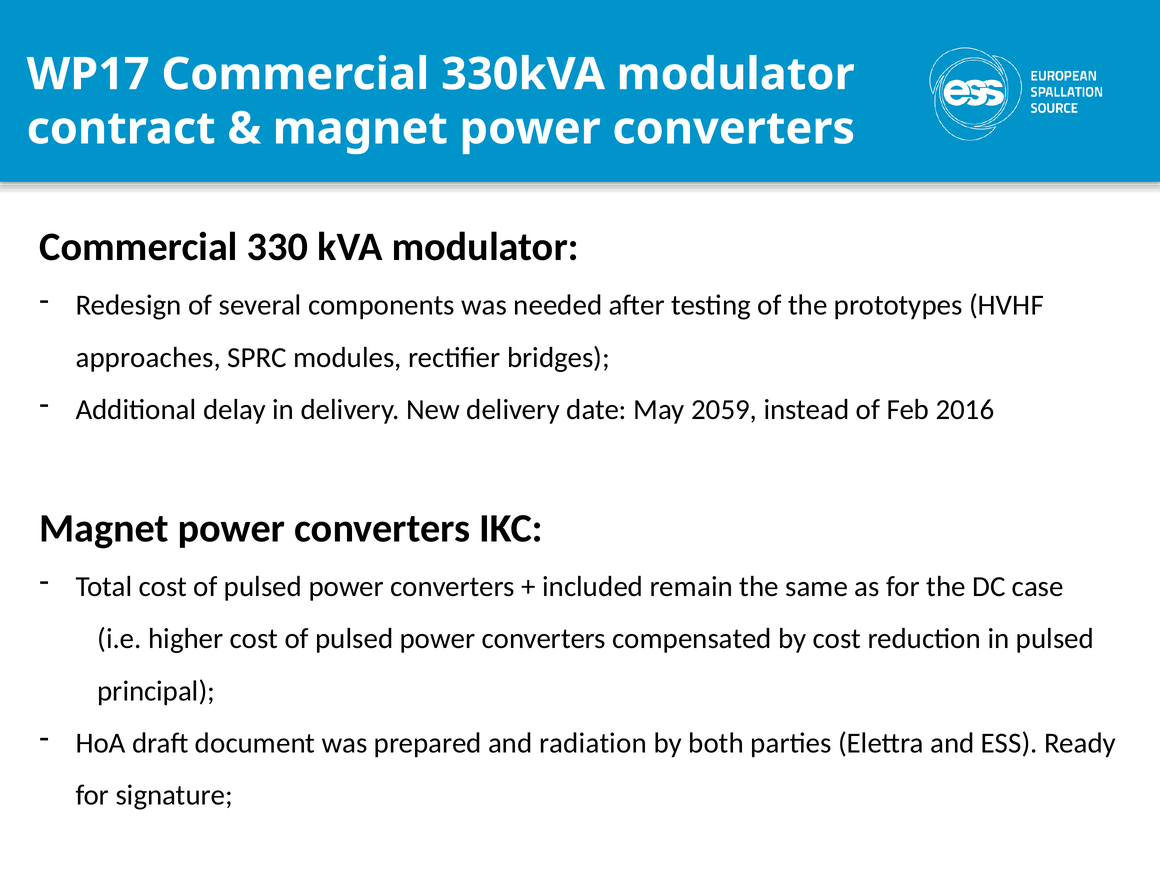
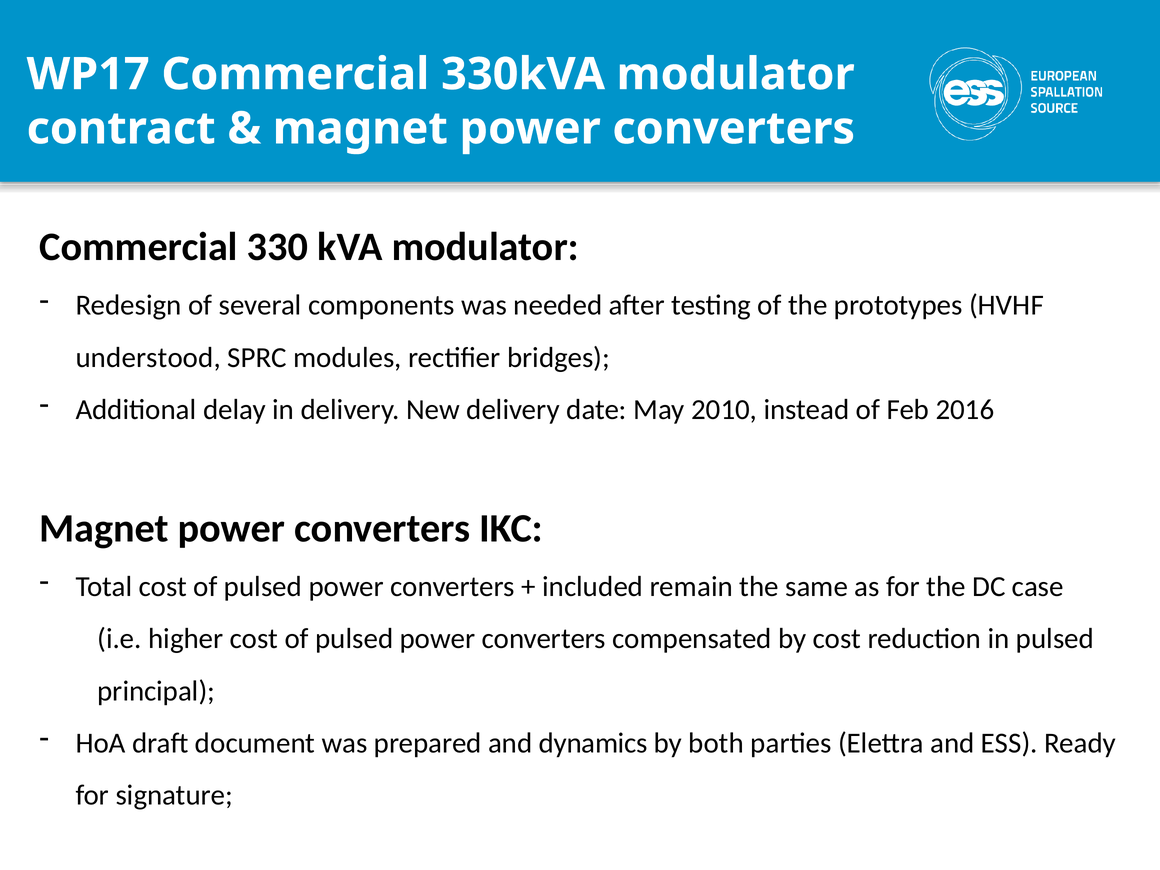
approaches: approaches -> understood
2059: 2059 -> 2010
radiation: radiation -> dynamics
